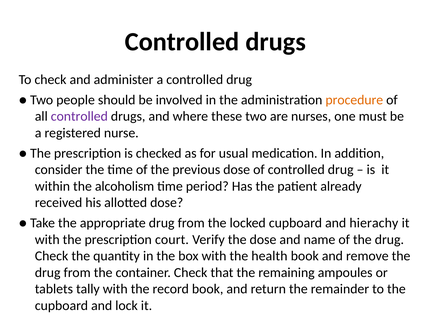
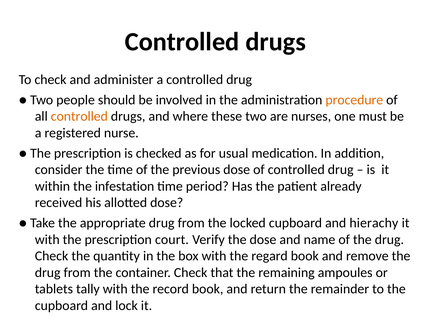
controlled at (79, 116) colour: purple -> orange
alcoholism: alcoholism -> infestation
health: health -> regard
